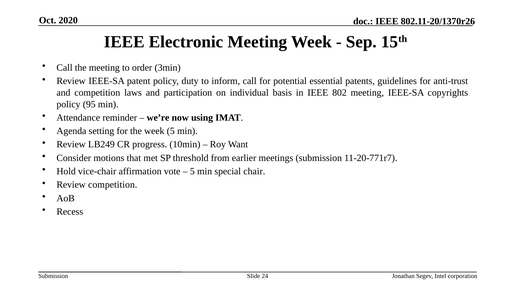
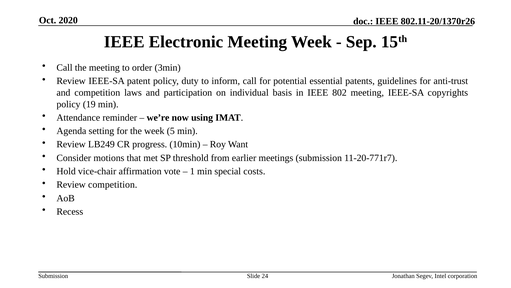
95: 95 -> 19
5 at (192, 171): 5 -> 1
chair: chair -> costs
